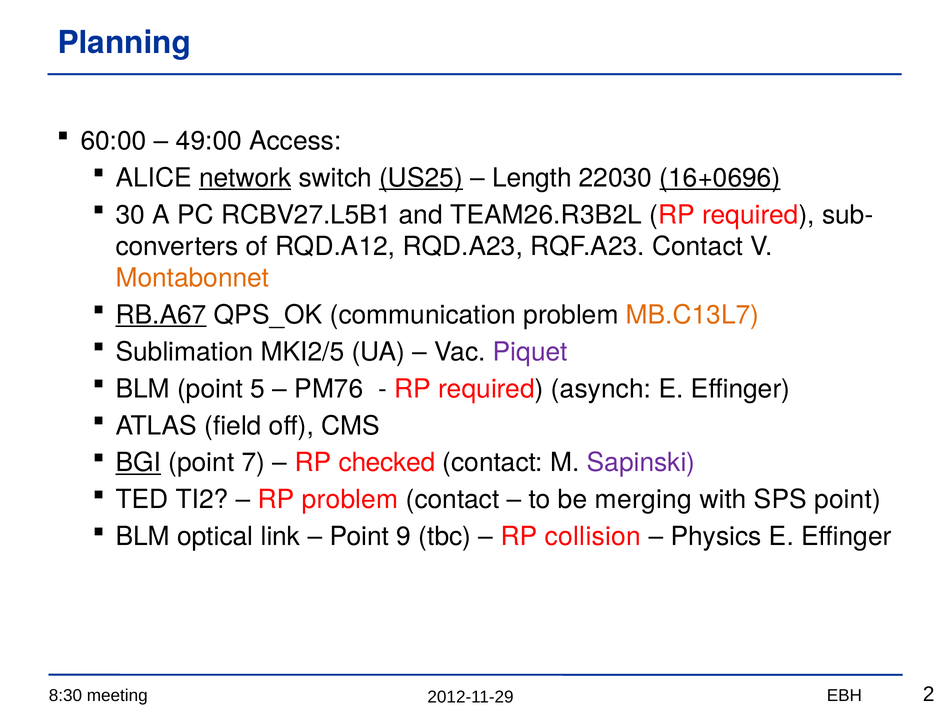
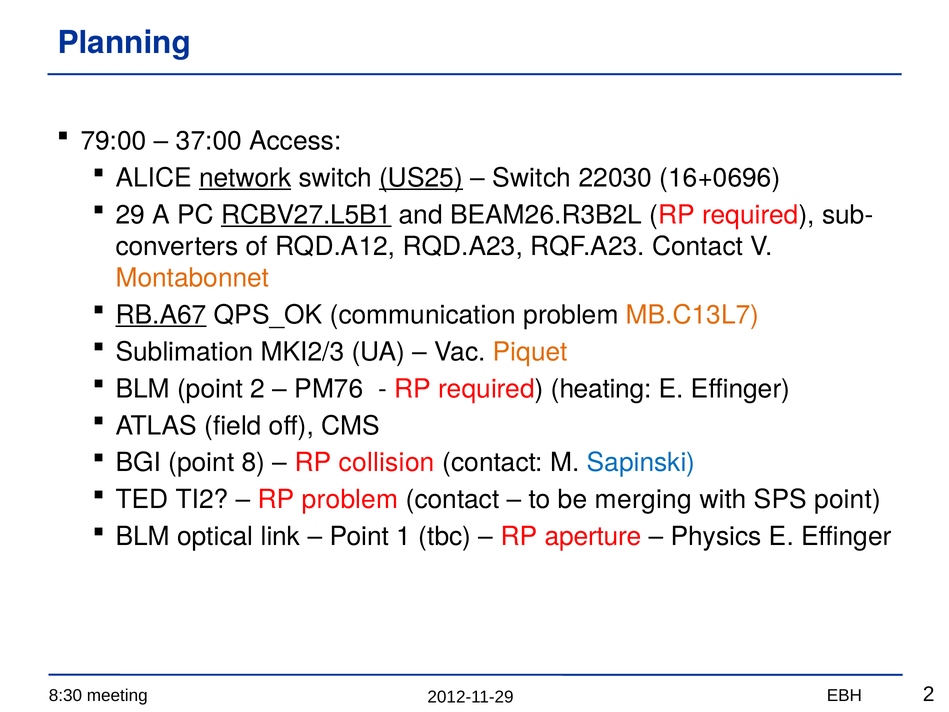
60:00: 60:00 -> 79:00
49:00: 49:00 -> 37:00
Length at (532, 178): Length -> Switch
16+0696 underline: present -> none
30: 30 -> 29
RCBV27.L5B1 underline: none -> present
TEAM26.R3B2L: TEAM26.R3B2L -> BEAM26.R3B2L
MKI2/5: MKI2/5 -> MKI2/3
Piquet colour: purple -> orange
point 5: 5 -> 2
asynch: asynch -> heating
BGI underline: present -> none
7: 7 -> 8
checked: checked -> collision
Sapinski colour: purple -> blue
9: 9 -> 1
collision: collision -> aperture
